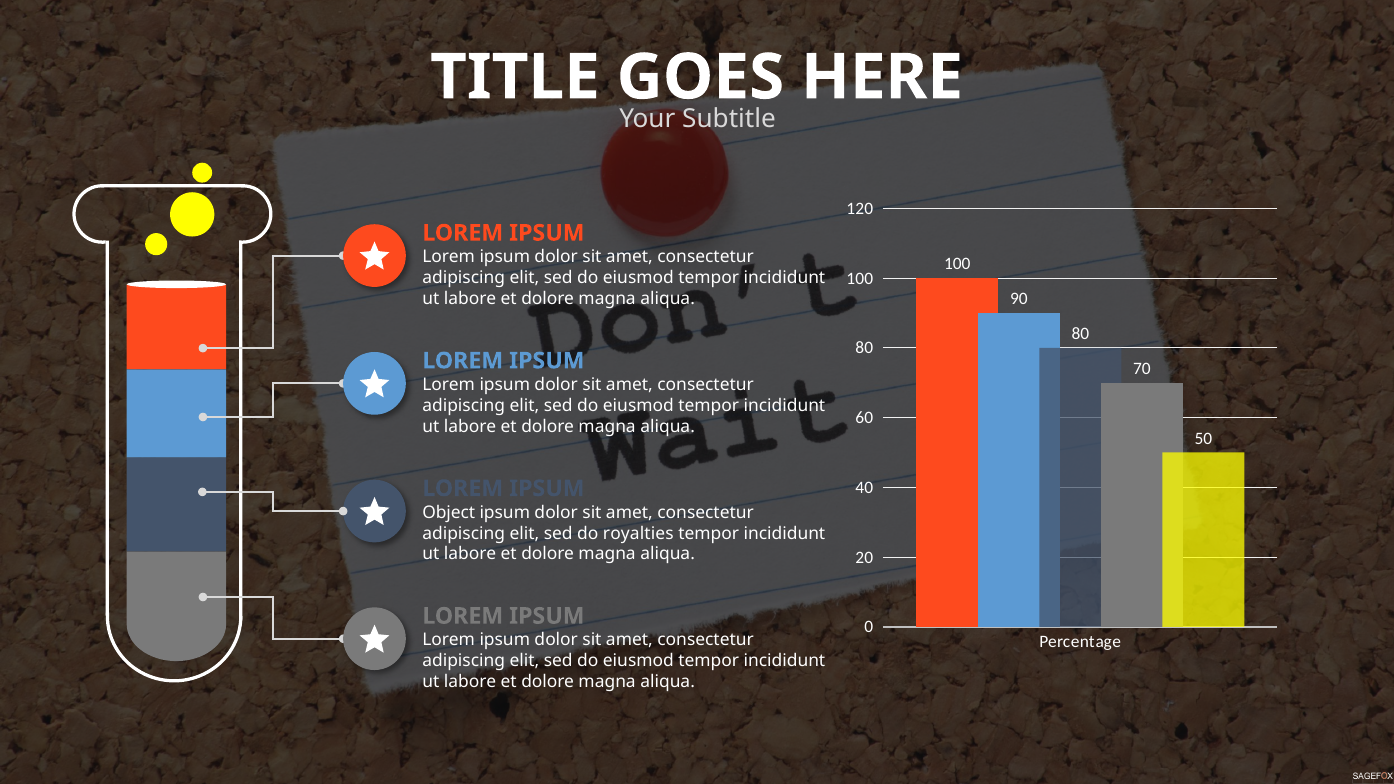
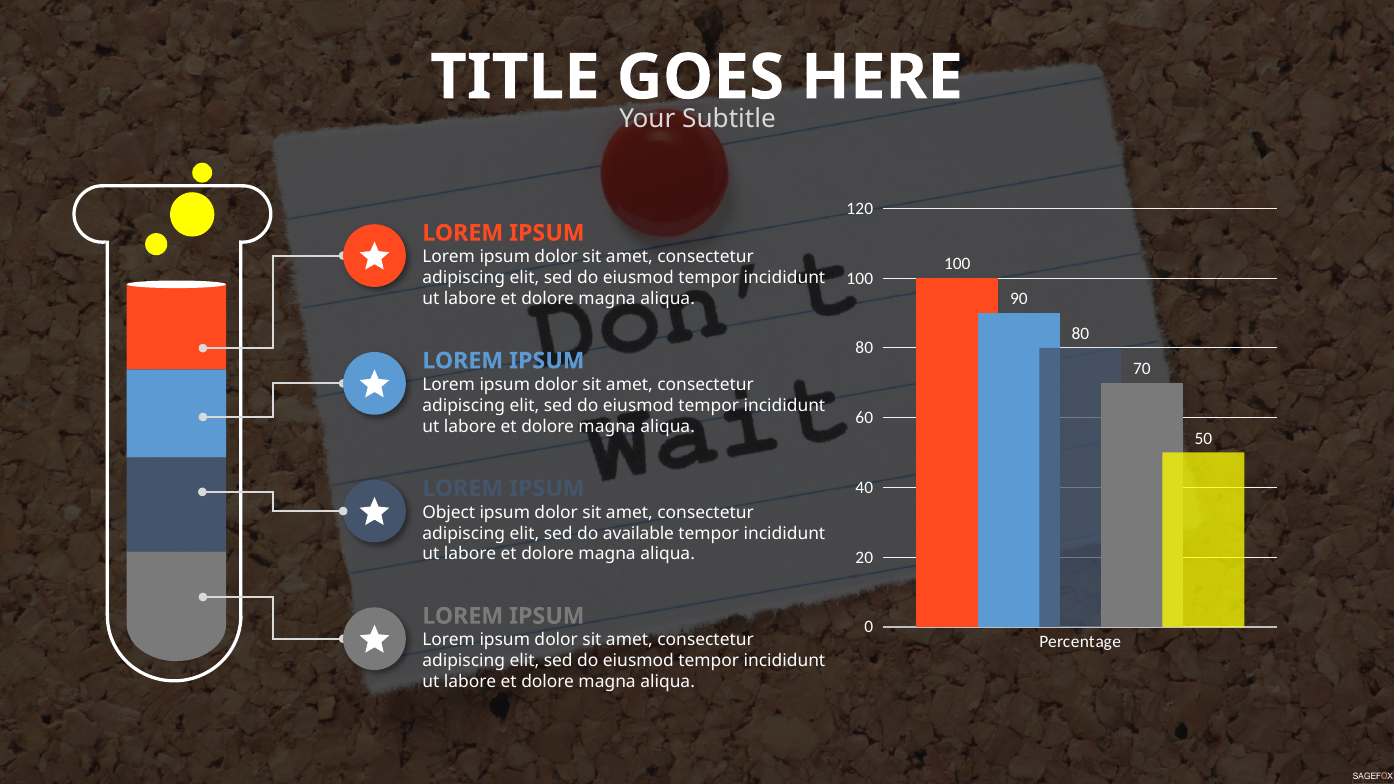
royalties: royalties -> available
